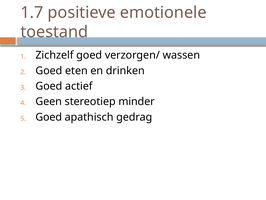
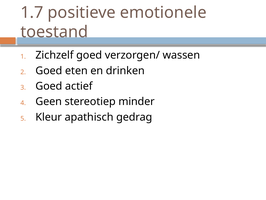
Goed at (49, 117): Goed -> Kleur
